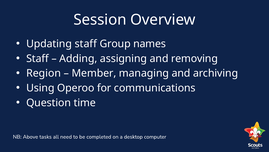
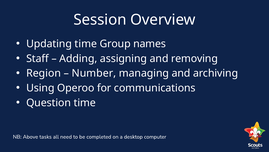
Updating staff: staff -> time
Member: Member -> Number
